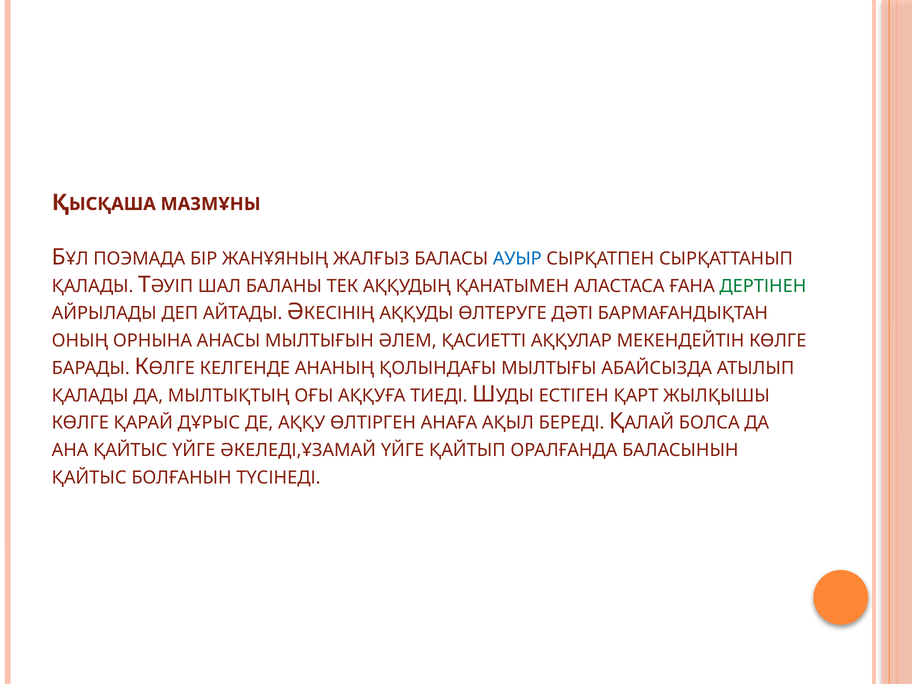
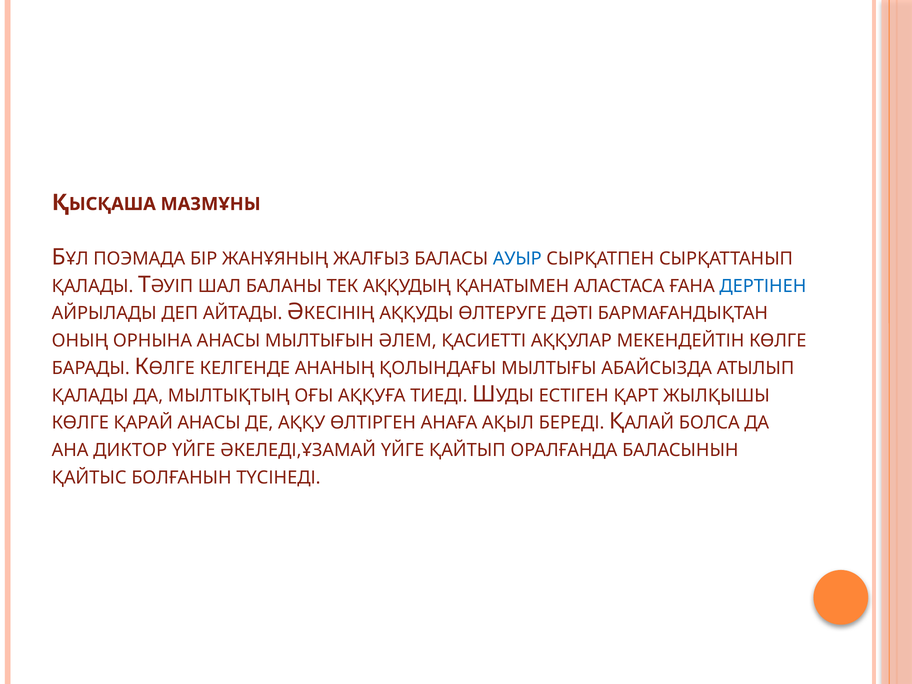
ДЕРТІНЕН colour: green -> blue
ҚАРАЙ ДҰРЫС: ДҰРЫС -> АНАСЫ
АНА ҚАЙТЫС: ҚАЙТЫС -> ДИКТОР
